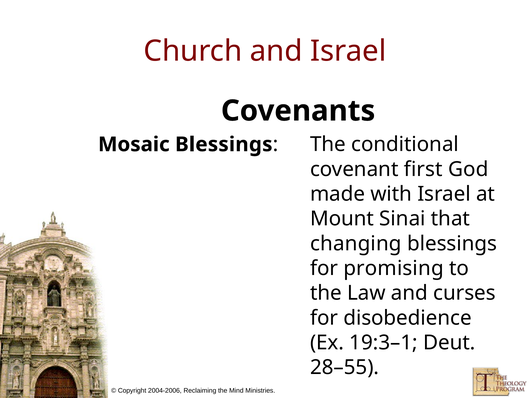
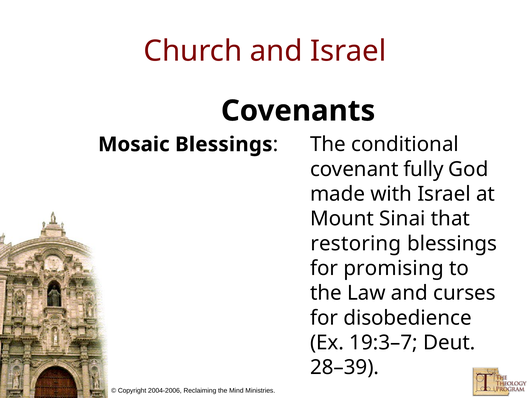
first: first -> fully
changing: changing -> restoring
19:3–1: 19:3–1 -> 19:3–7
28–55: 28–55 -> 28–39
